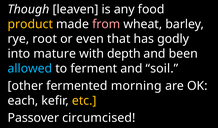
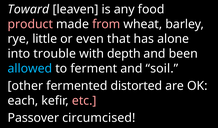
Though: Though -> Toward
product colour: yellow -> pink
root: root -> little
godly: godly -> alone
mature: mature -> trouble
morning: morning -> distorted
etc colour: yellow -> pink
